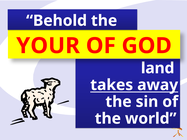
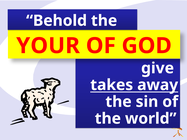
land: land -> give
